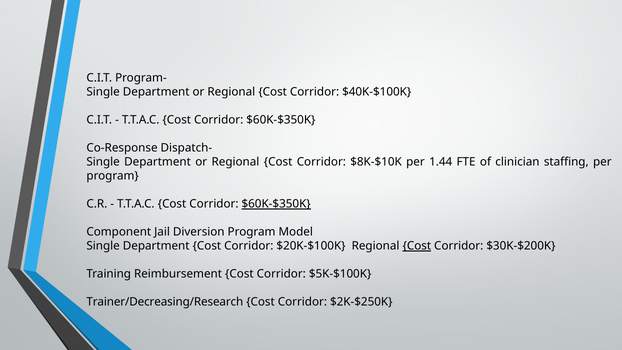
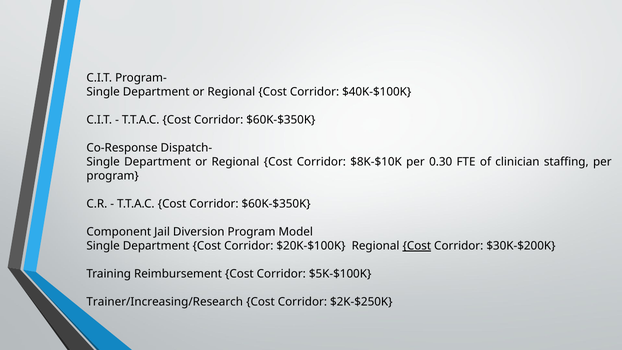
1.44: 1.44 -> 0.30
$60K-$350K at (276, 204) underline: present -> none
Trainer/Decreasing/Research: Trainer/Decreasing/Research -> Trainer/Increasing/Research
